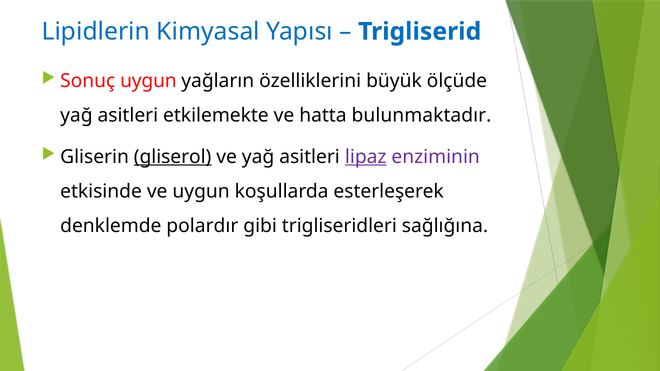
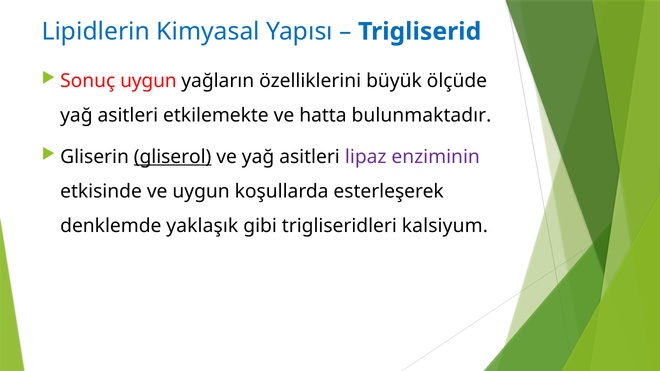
lipaz underline: present -> none
polardır: polardır -> yaklaşık
sağlığına: sağlığına -> kalsiyum
